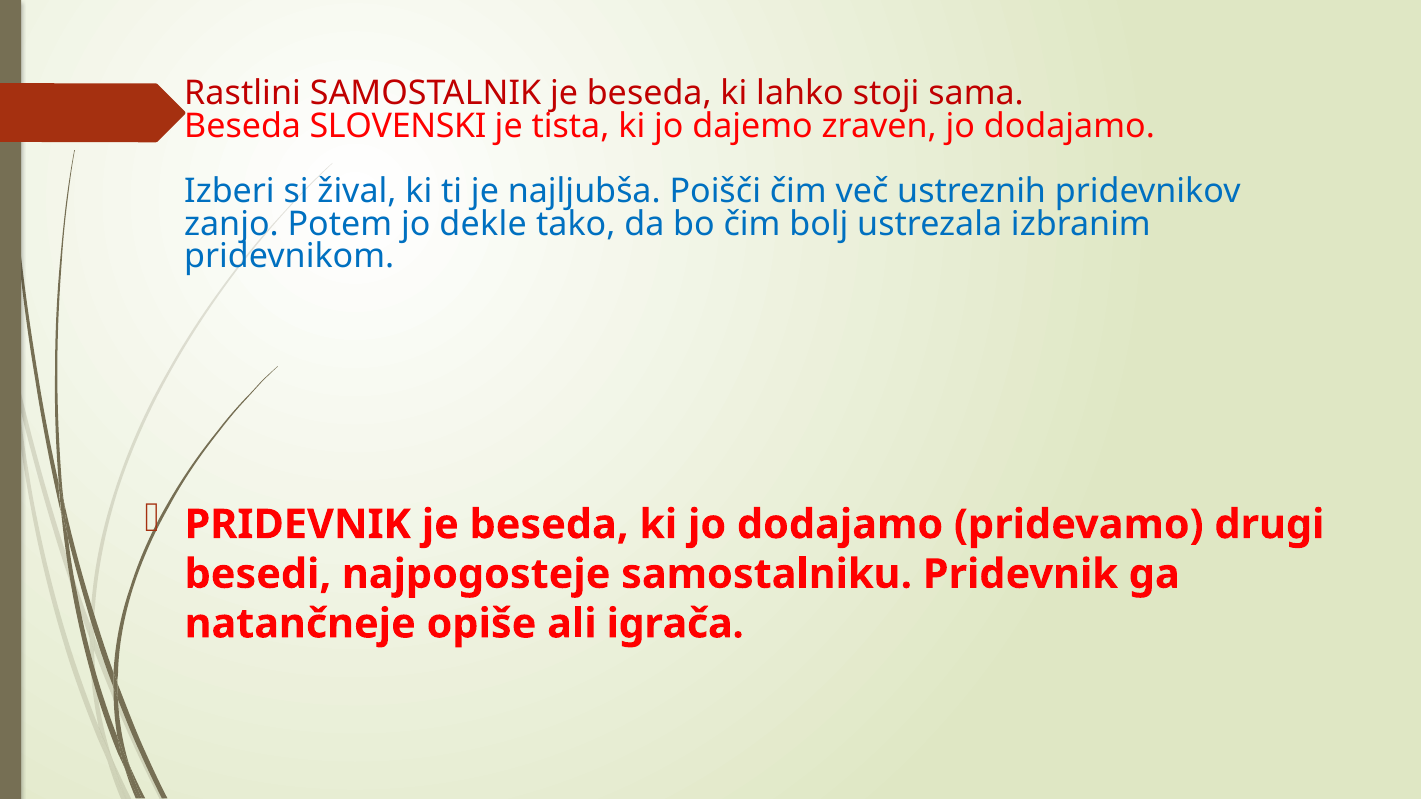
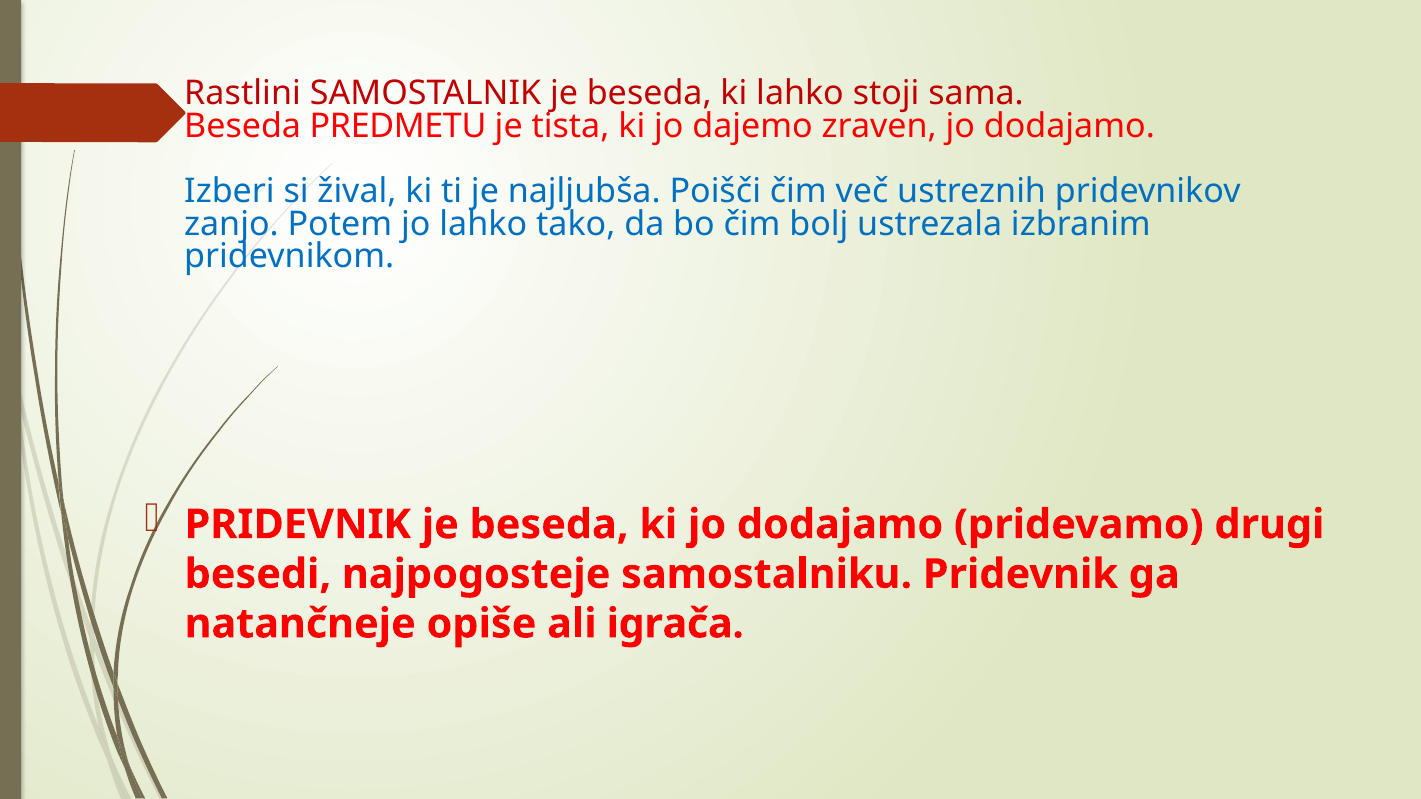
SLOVENSKI: SLOVENSKI -> PREDMETU
jo dekle: dekle -> lahko
